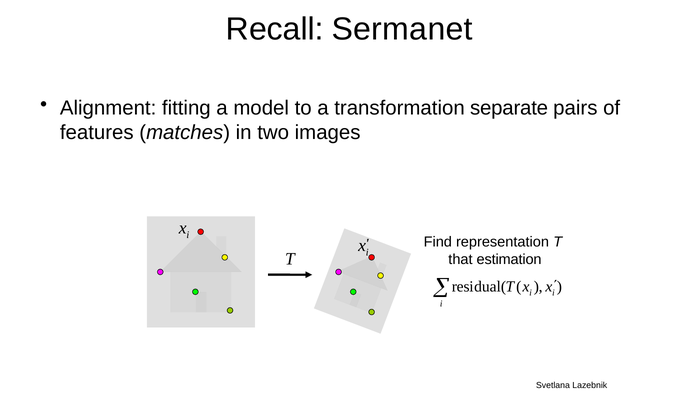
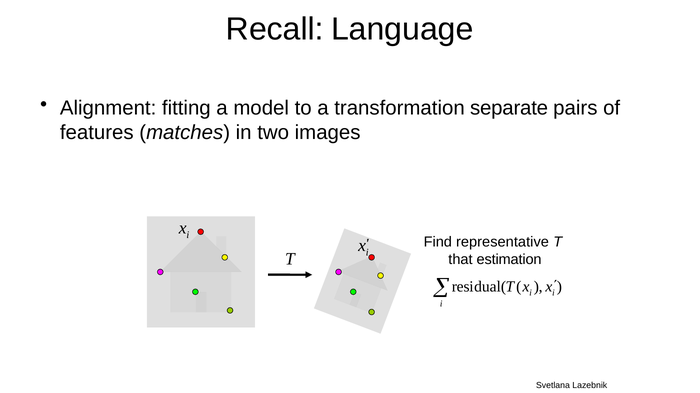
Sermanet: Sermanet -> Language
representation: representation -> representative
